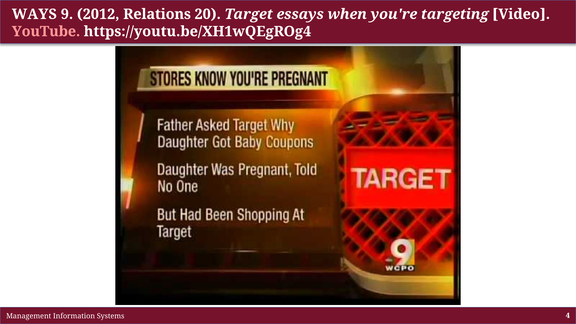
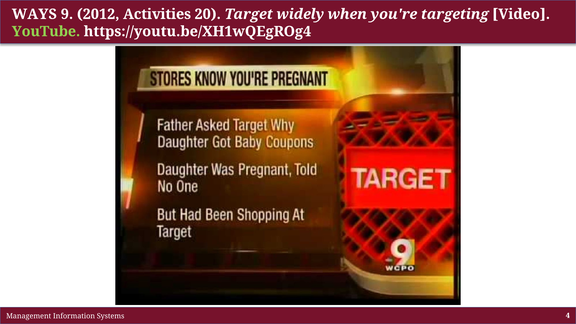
Relations: Relations -> Activities
essays: essays -> widely
YouTube colour: pink -> light green
